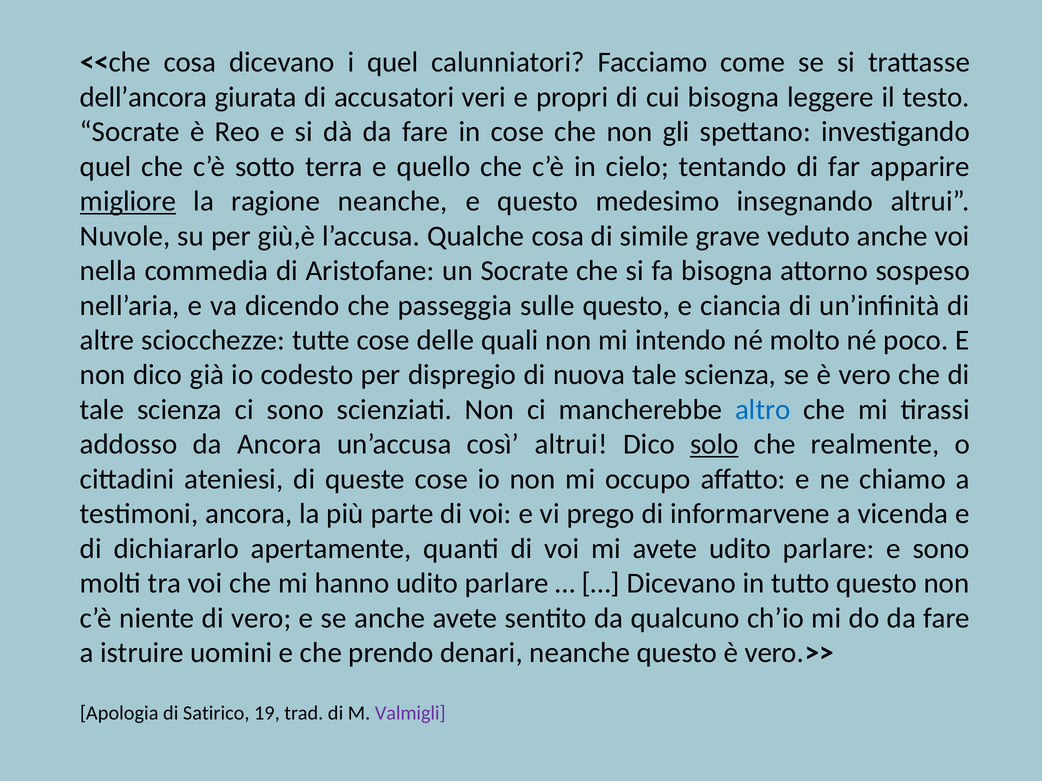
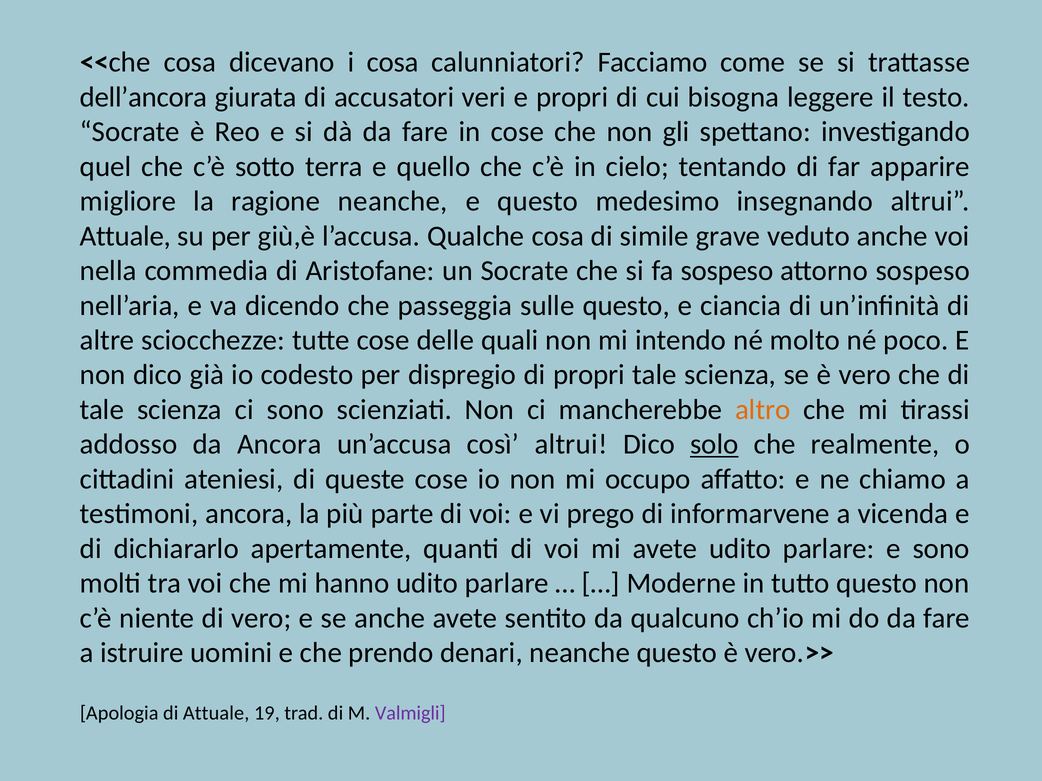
i quel: quel -> cosa
migliore underline: present -> none
Nuvole at (125, 236): Nuvole -> Attuale
fa bisogna: bisogna -> sospeso
di nuova: nuova -> propri
altro colour: blue -> orange
Dicevano at (681, 584): Dicevano -> Moderne
di Satirico: Satirico -> Attuale
